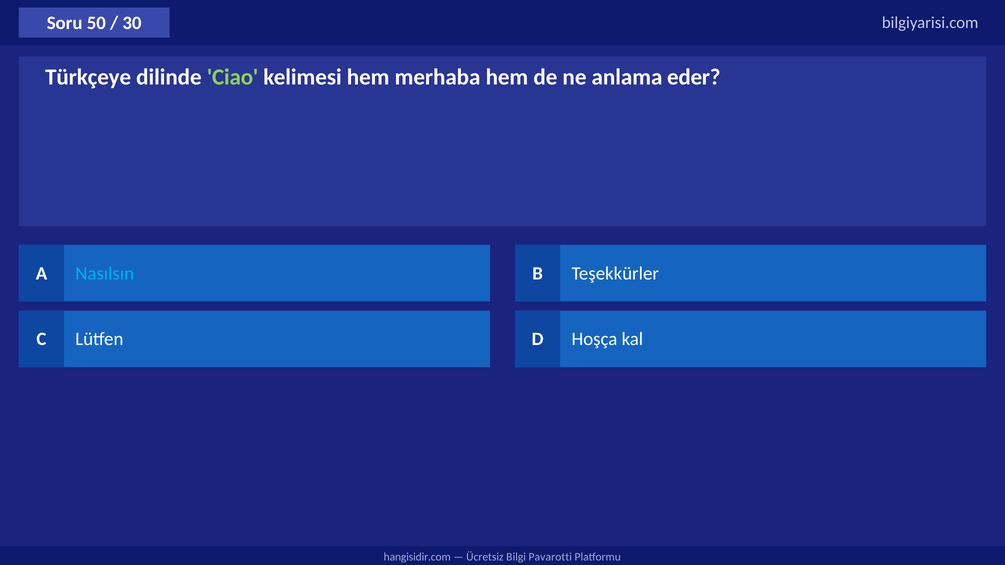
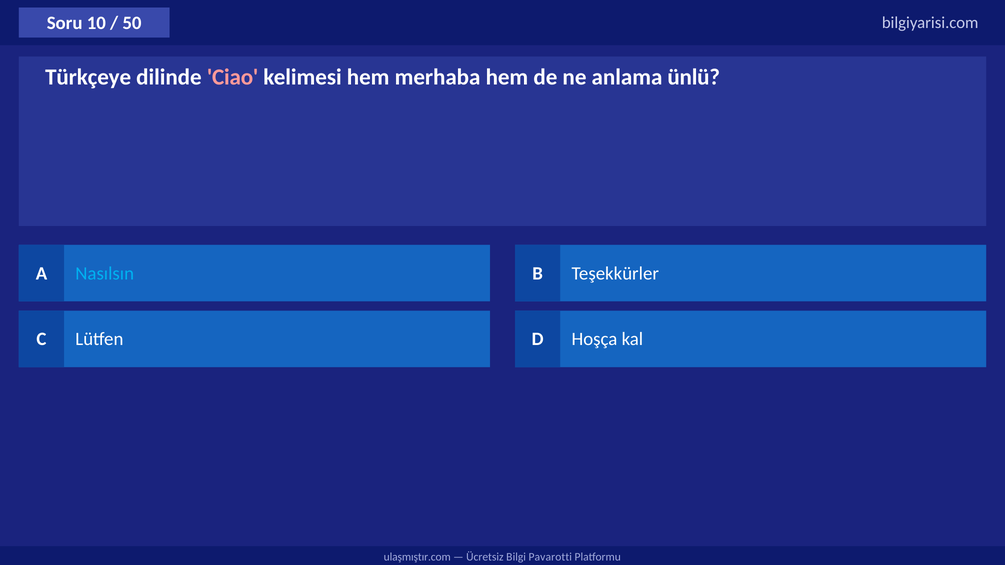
50: 50 -> 10
30: 30 -> 50
Ciao colour: light green -> pink
eder: eder -> ünlü
hangisidir.com: hangisidir.com -> ulaşmıştır.com
